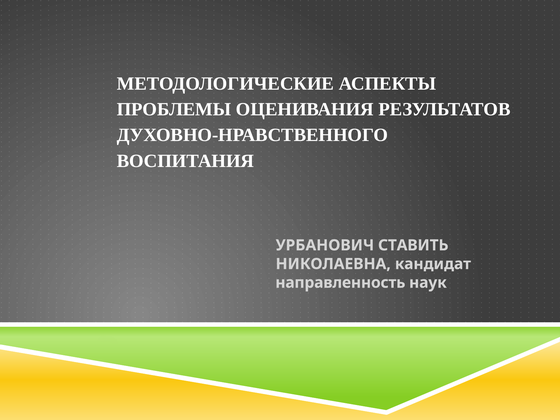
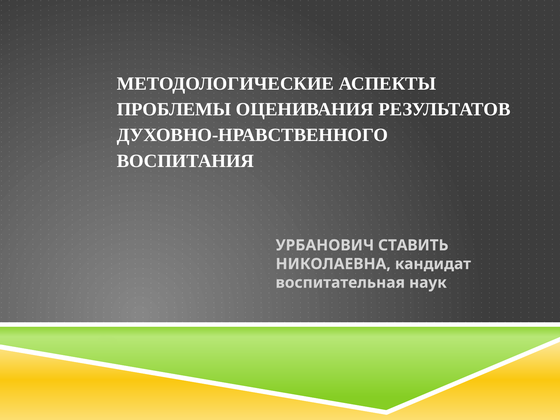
направленность: направленность -> воспитательная
